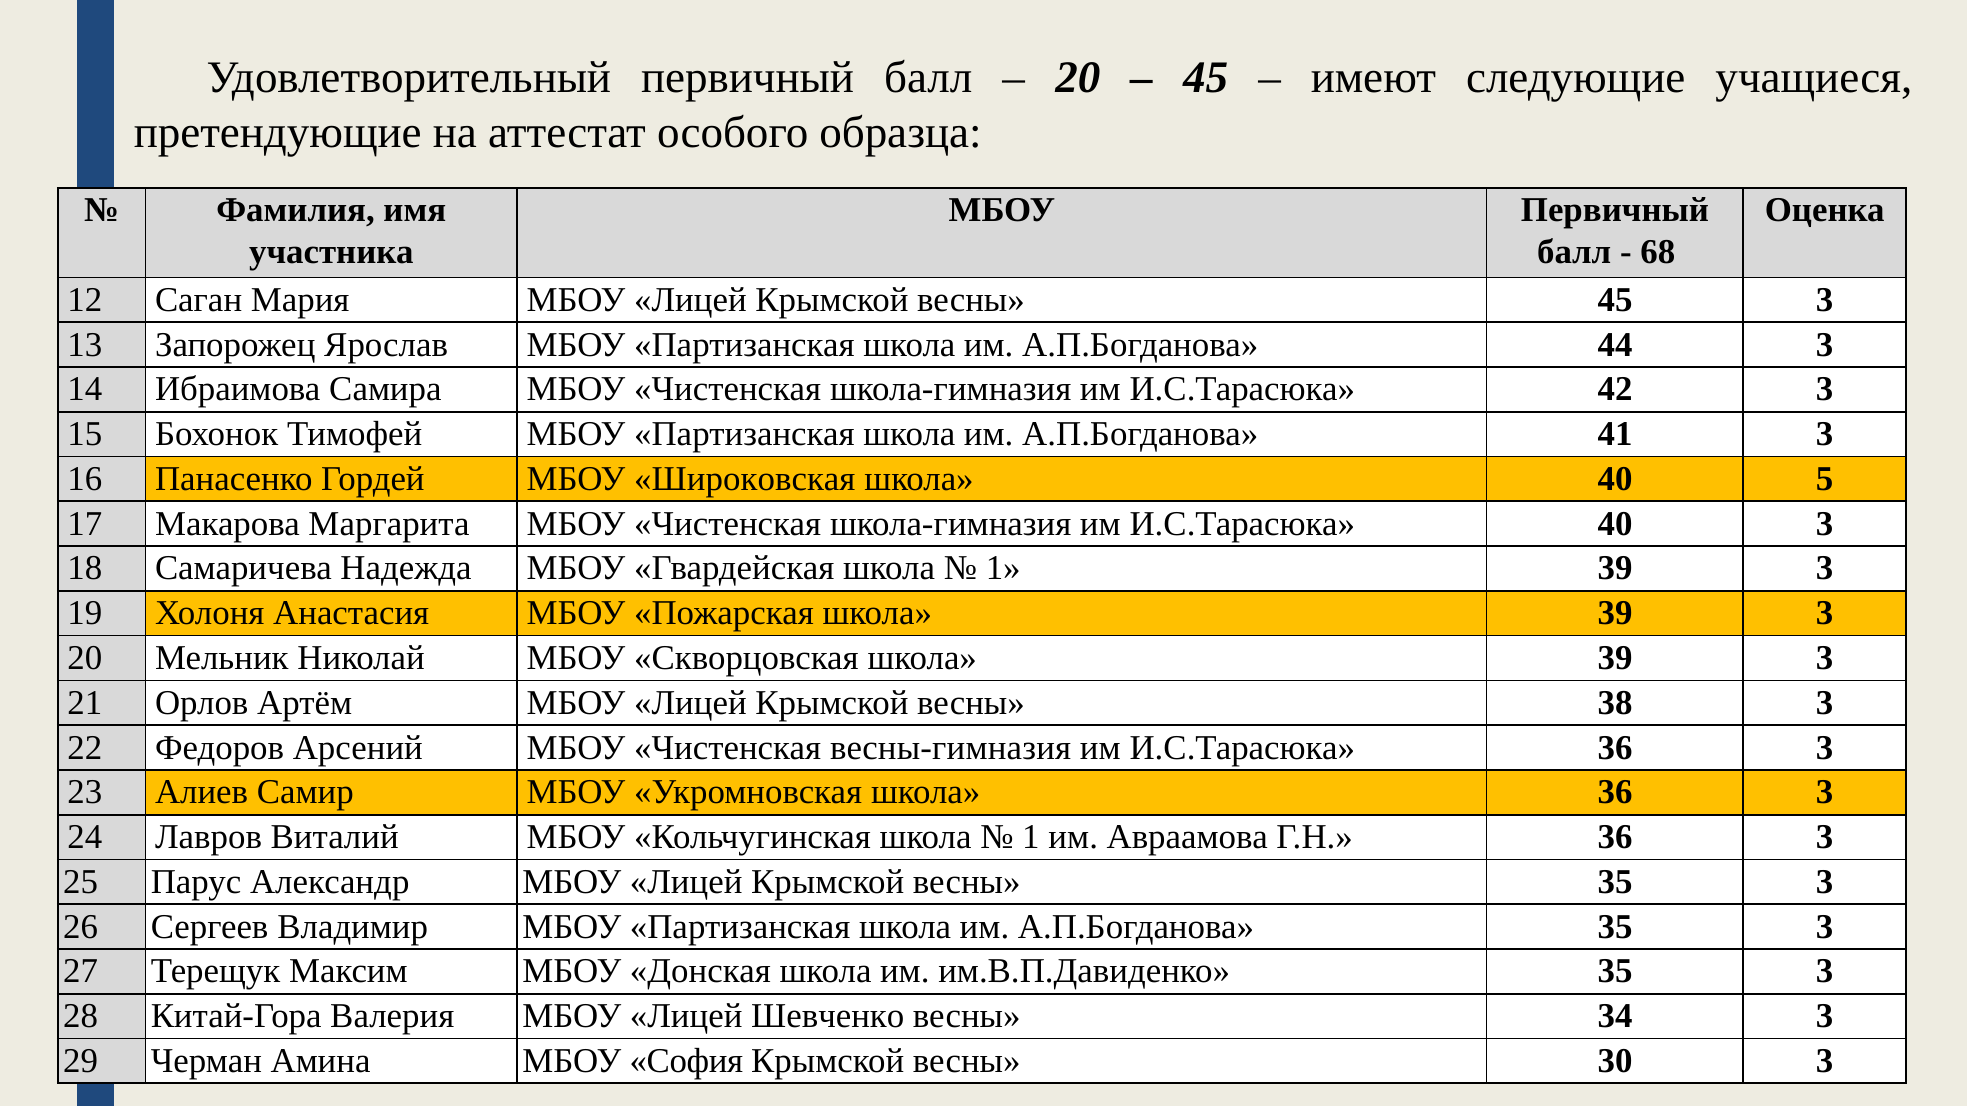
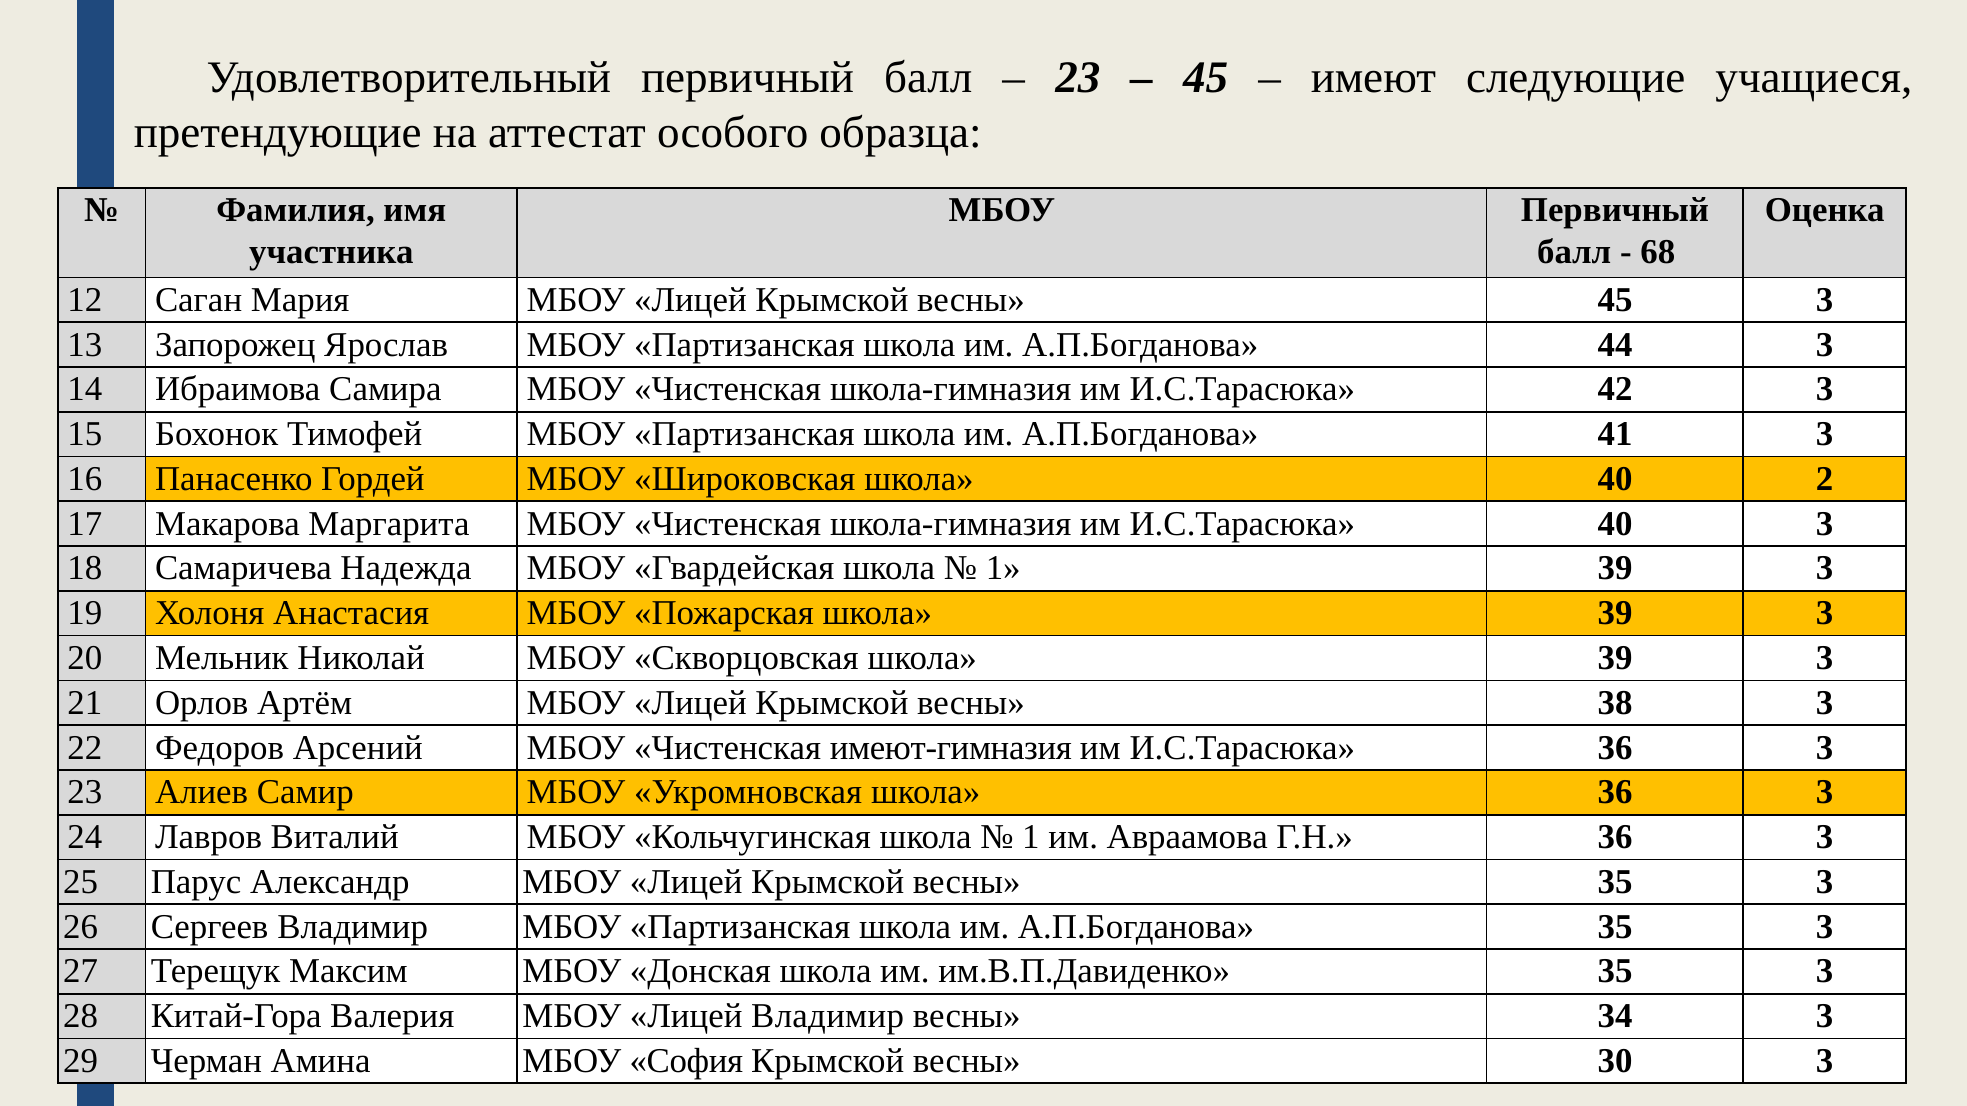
20 at (1078, 78): 20 -> 23
5: 5 -> 2
весны-гимназия: весны-гимназия -> имеют-гимназия
Лицей Шевченко: Шевченко -> Владимир
